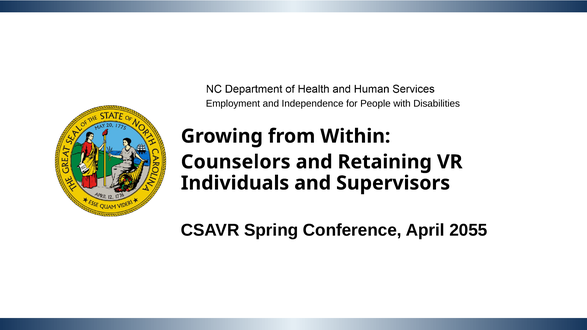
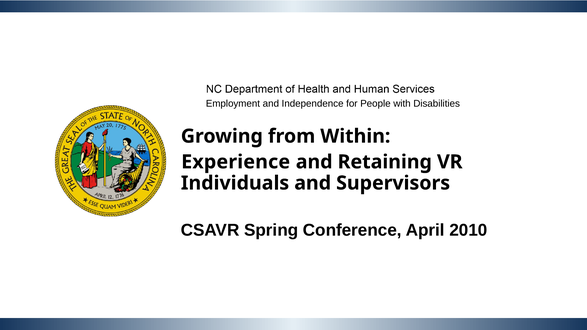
Counselors: Counselors -> Experience
2055: 2055 -> 2010
